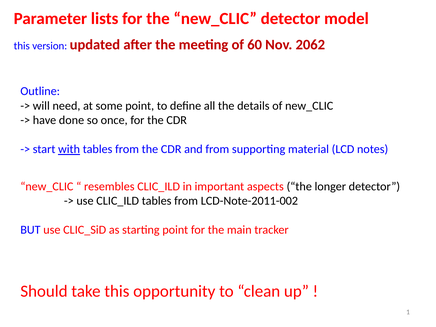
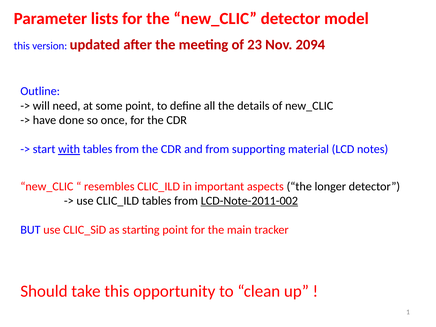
60: 60 -> 23
2062: 2062 -> 2094
LCD-Note-2011-002 underline: none -> present
